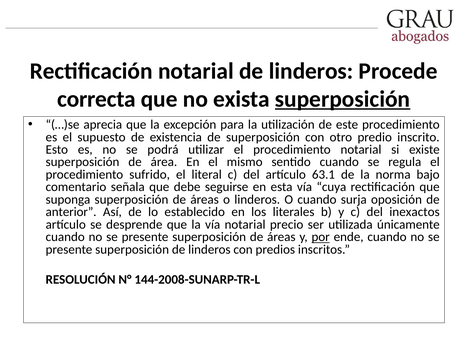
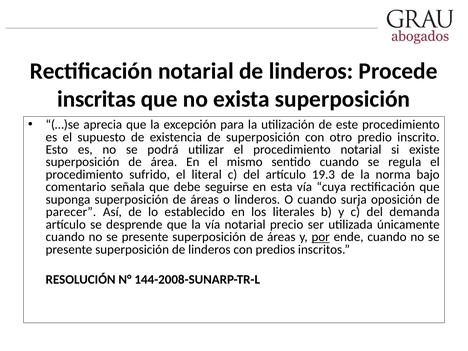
correcta: correcta -> inscritas
superposición at (343, 99) underline: present -> none
63.1: 63.1 -> 19.3
anterior: anterior -> parecer
inexactos: inexactos -> demanda
